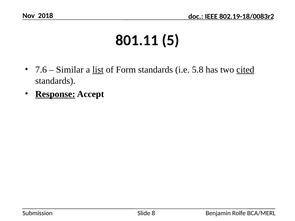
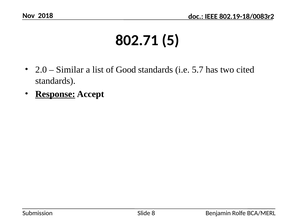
801.11: 801.11 -> 802.71
7.6: 7.6 -> 2.0
list underline: present -> none
Form: Form -> Good
5.8: 5.8 -> 5.7
cited underline: present -> none
